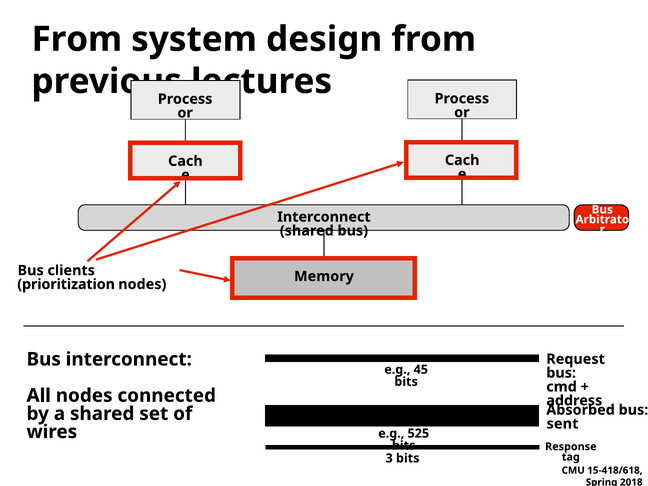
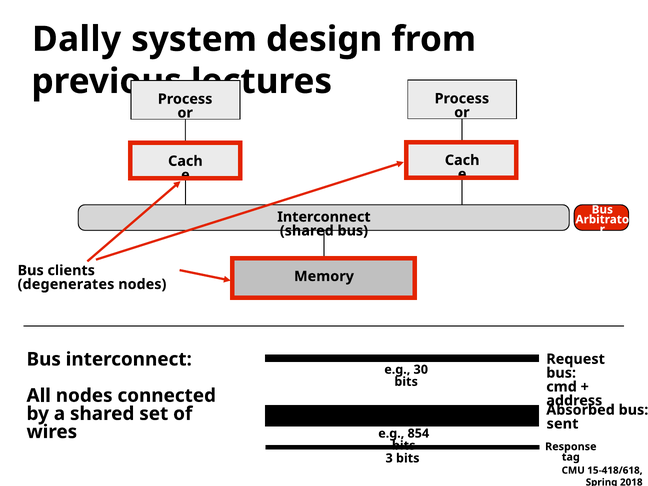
From at (77, 39): From -> Dally
prioritization: prioritization -> degenerates
45: 45 -> 30
525: 525 -> 854
